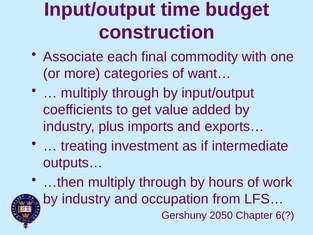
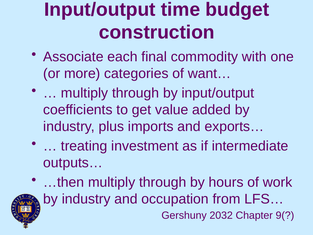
2050: 2050 -> 2032
6(: 6( -> 9(
